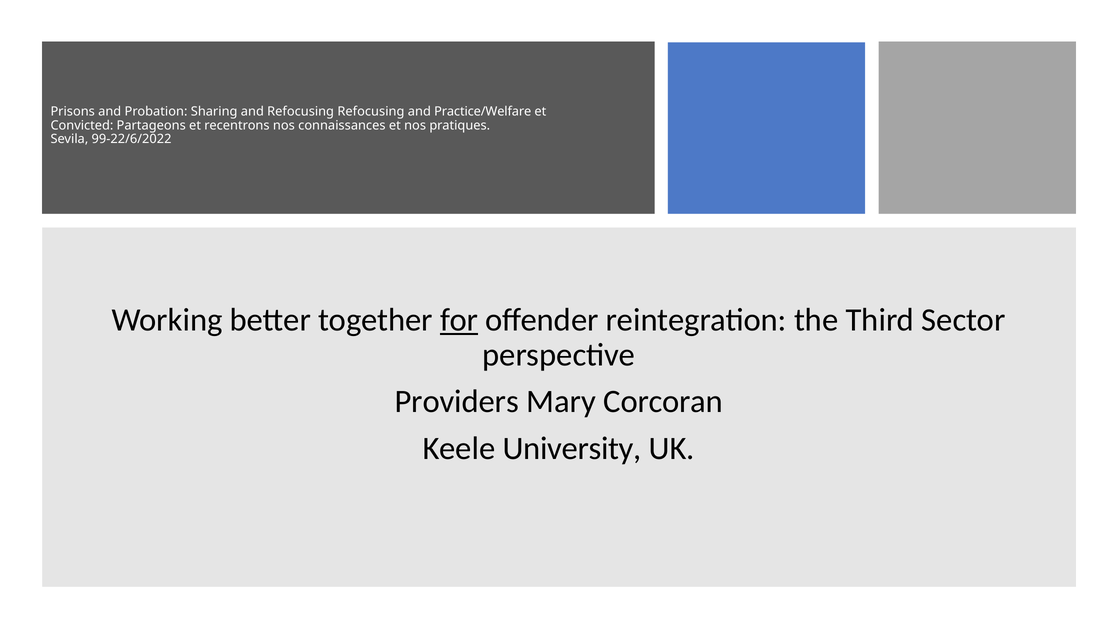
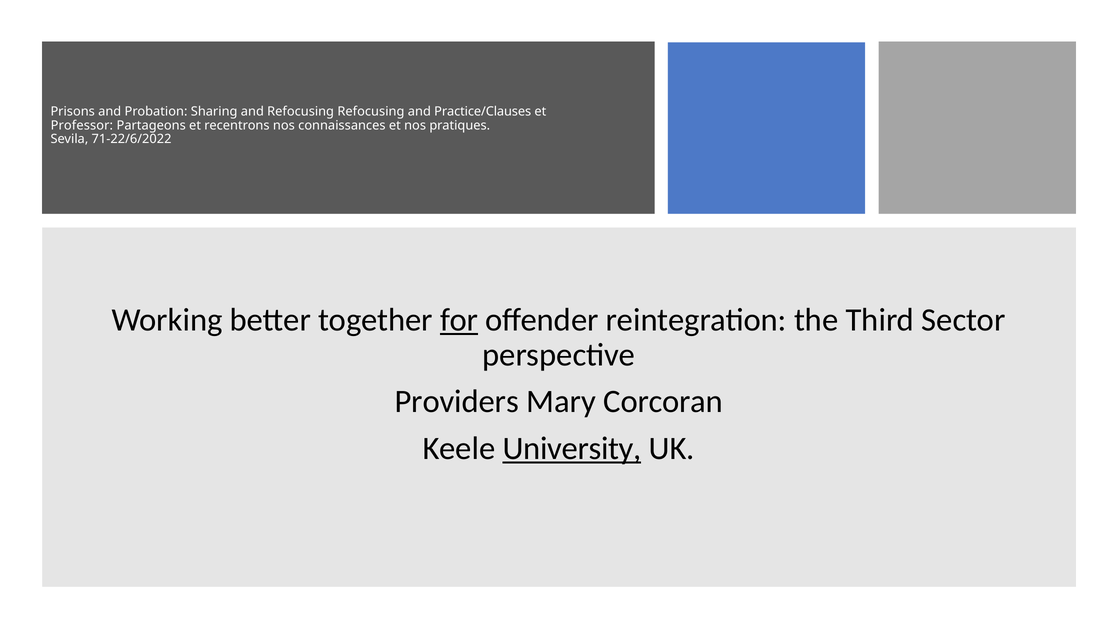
Practice/Welfare: Practice/Welfare -> Practice/Clauses
Convicted: Convicted -> Professor
99-22/6/2022: 99-22/6/2022 -> 71-22/6/2022
University underline: none -> present
